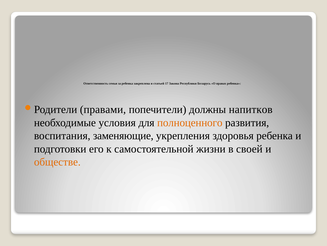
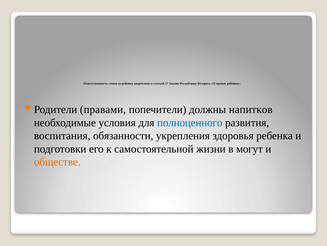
полноценного colour: orange -> blue
заменяющие: заменяющие -> обязанности
своей: своей -> могут
